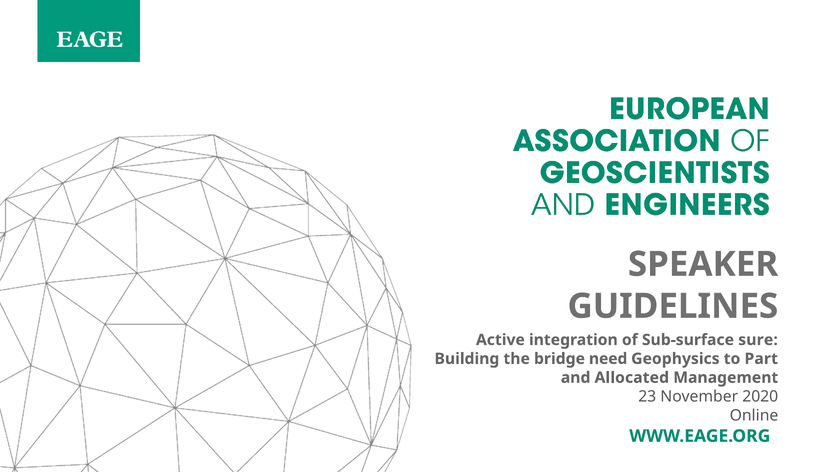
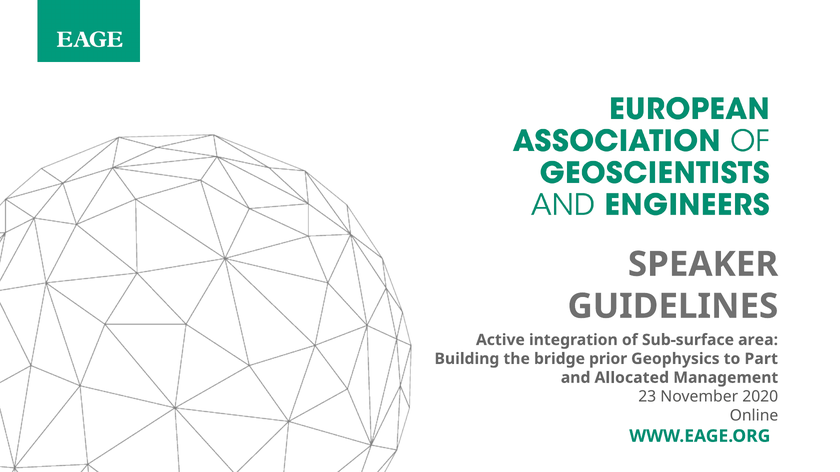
sure: sure -> area
need: need -> prior
